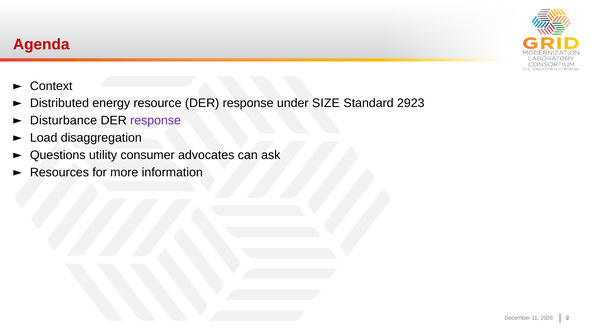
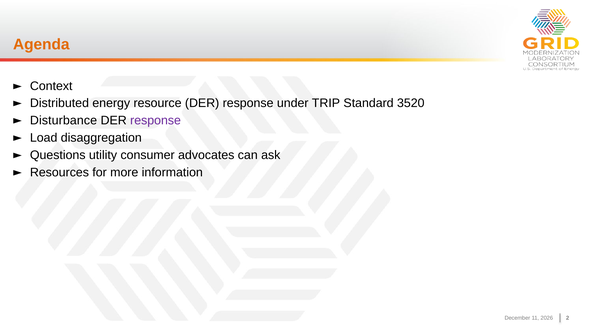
Agenda colour: red -> orange
SIZE: SIZE -> TRIP
2923: 2923 -> 3520
